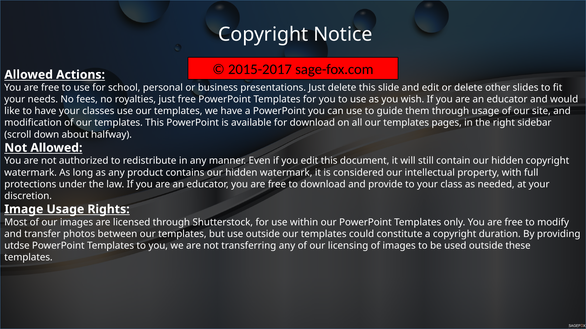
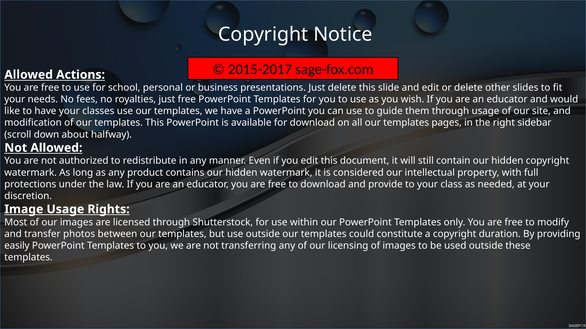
utdse: utdse -> easily
